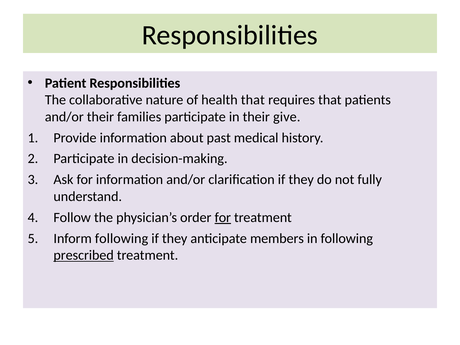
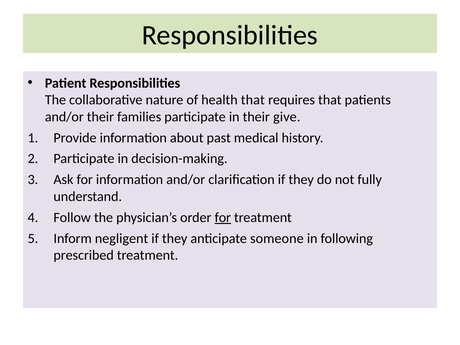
Inform following: following -> negligent
members: members -> someone
prescribed underline: present -> none
